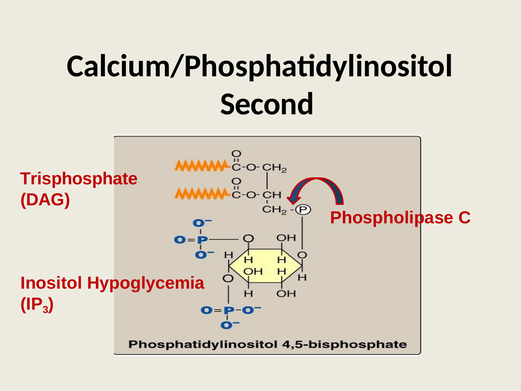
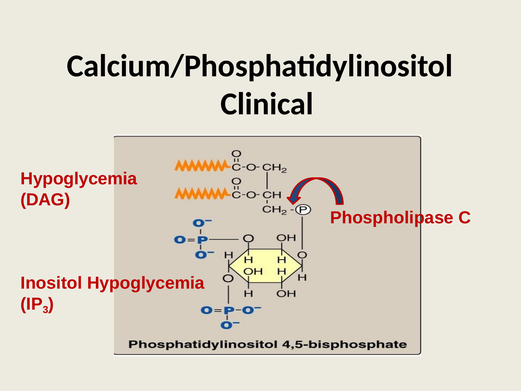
Second: Second -> Clinical
Trisphosphate at (79, 179): Trisphosphate -> Hypoglycemia
